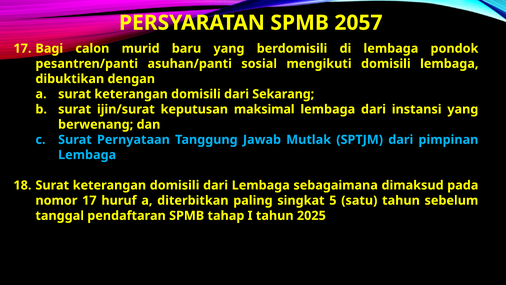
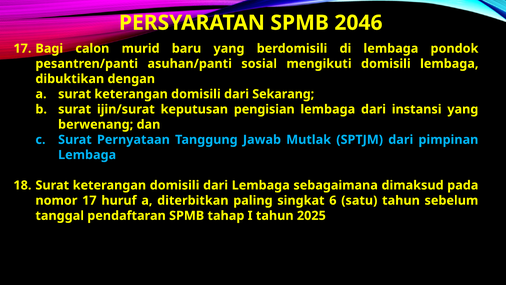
2057: 2057 -> 2046
maksimal: maksimal -> pengisian
5: 5 -> 6
